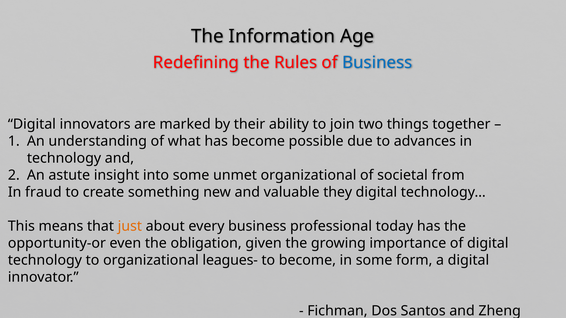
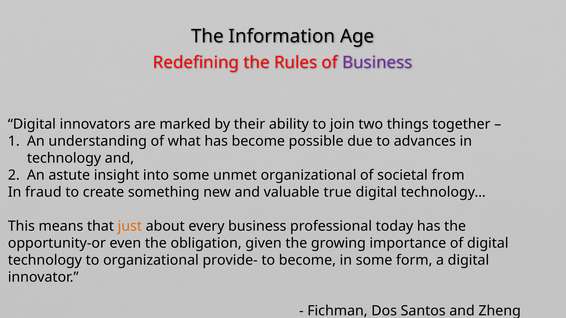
Business at (377, 63) colour: blue -> purple
they: they -> true
leagues-: leagues- -> provide-
